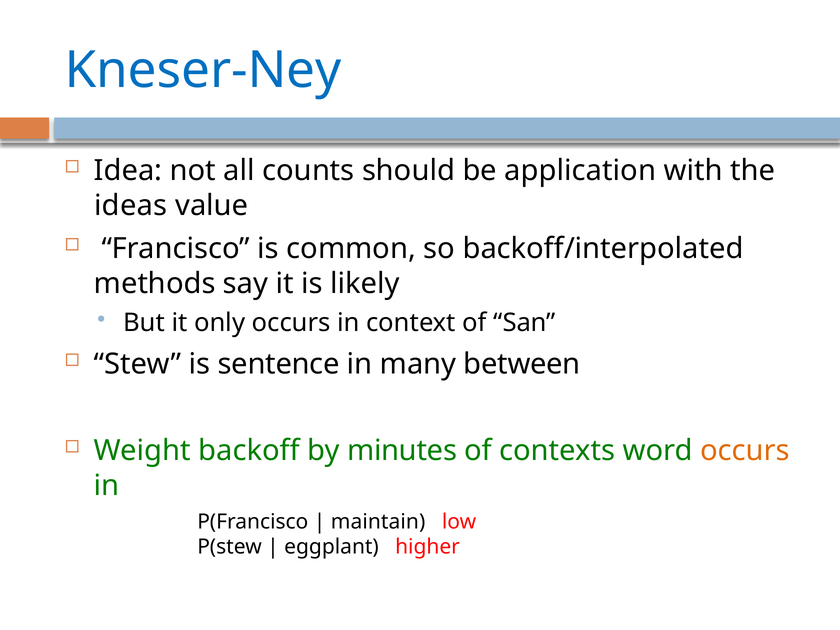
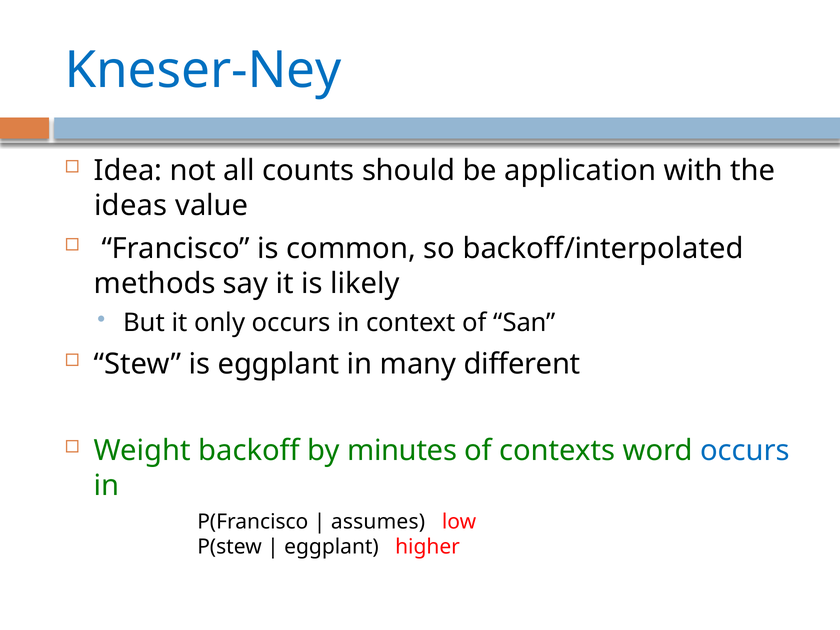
is sentence: sentence -> eggplant
between: between -> different
occurs at (745, 450) colour: orange -> blue
maintain: maintain -> assumes
